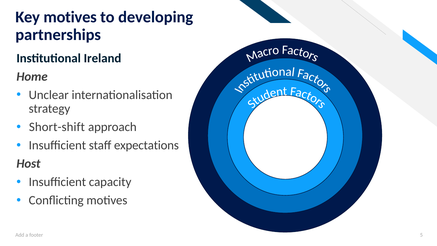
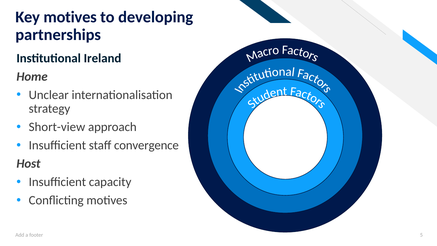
Short-shift: Short-shift -> Short-view
expectations: expectations -> convergence
